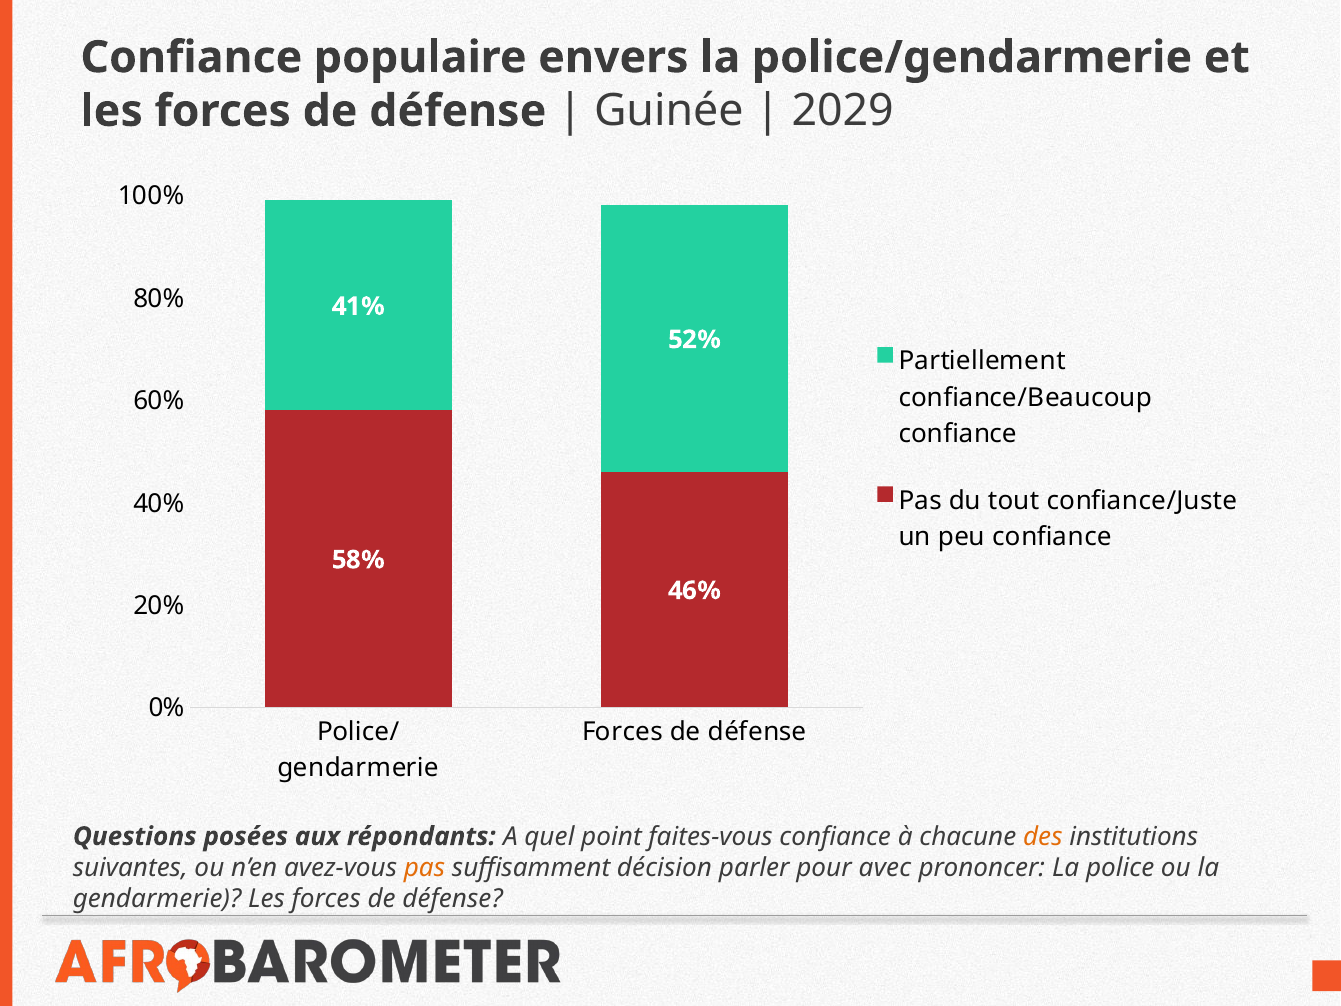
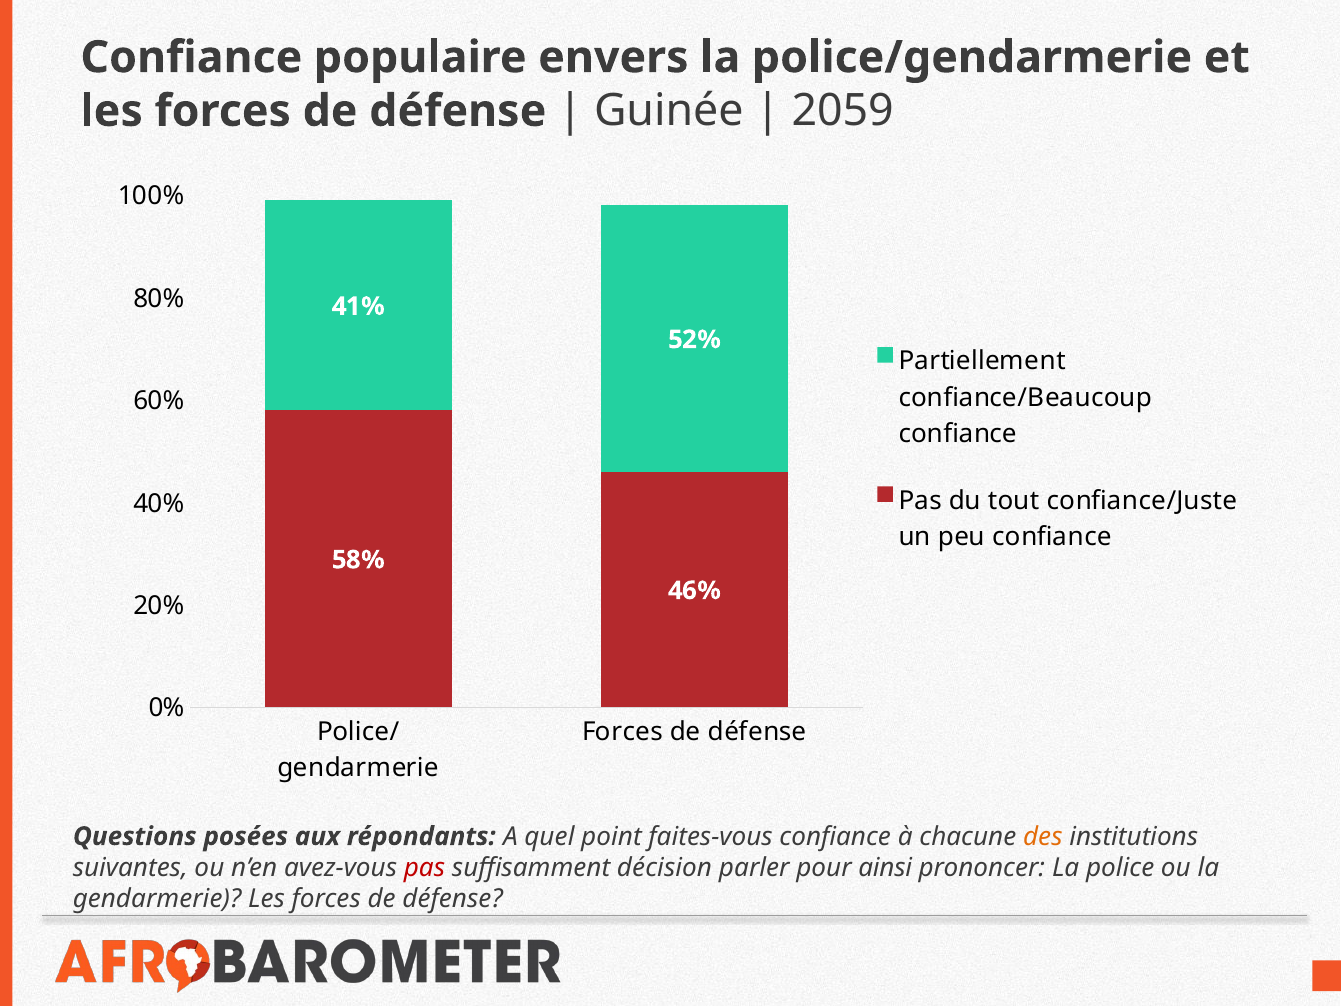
2029: 2029 -> 2059
pas at (424, 868) colour: orange -> red
avec: avec -> ainsi
